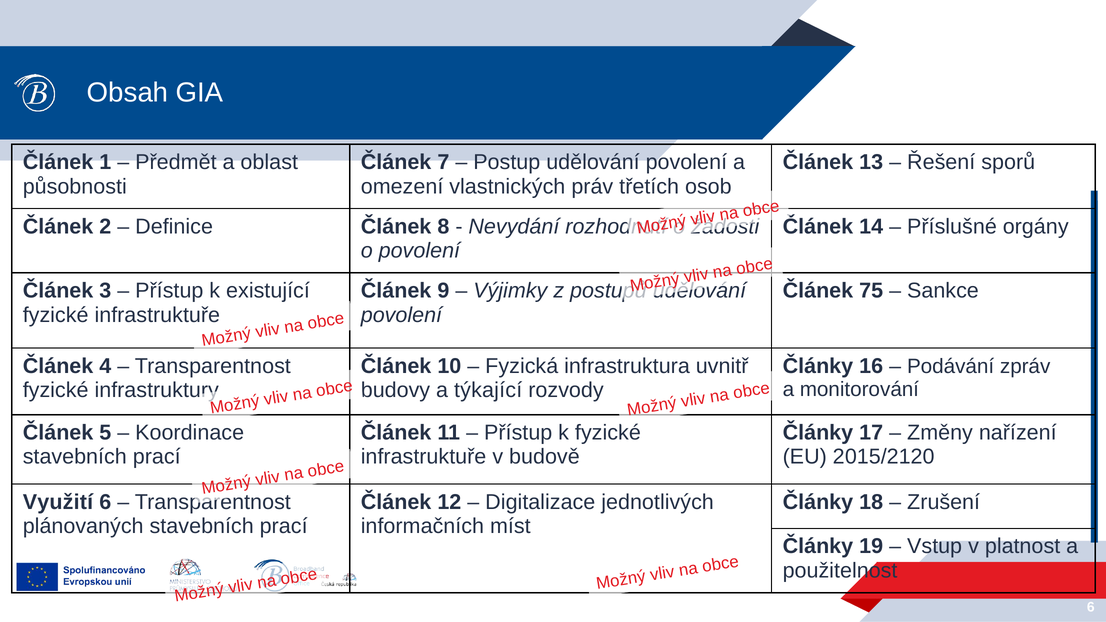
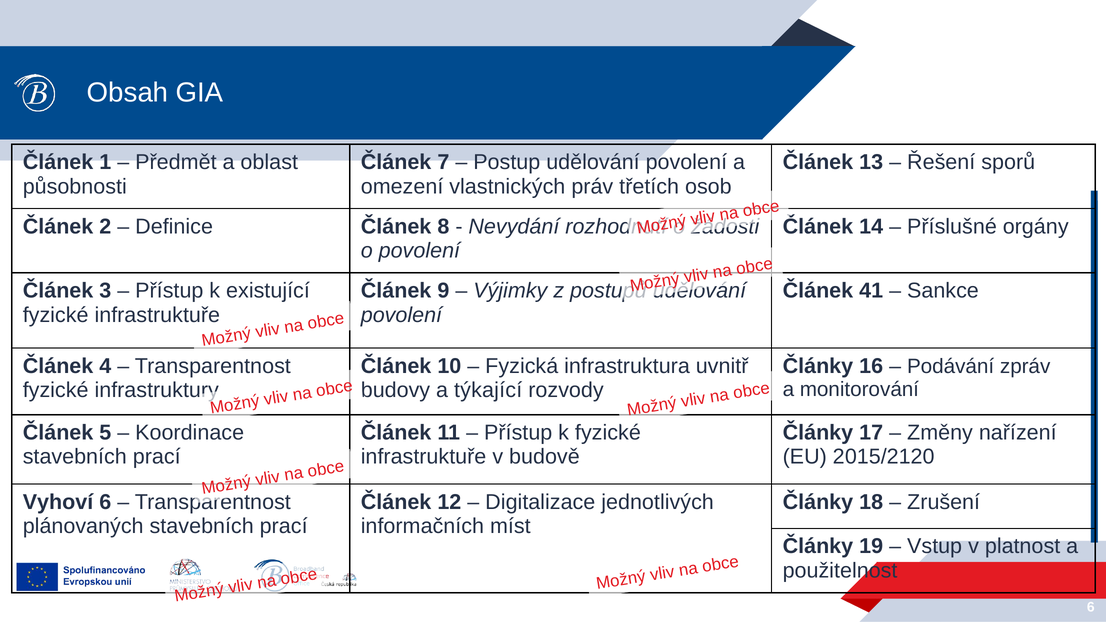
75: 75 -> 41
Využití: Využití -> Vyhoví
